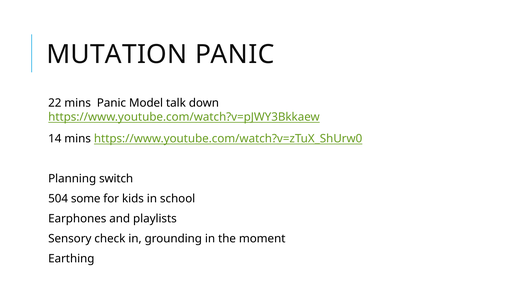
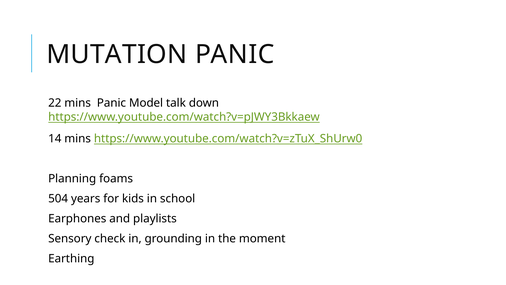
switch: switch -> foams
some: some -> years
